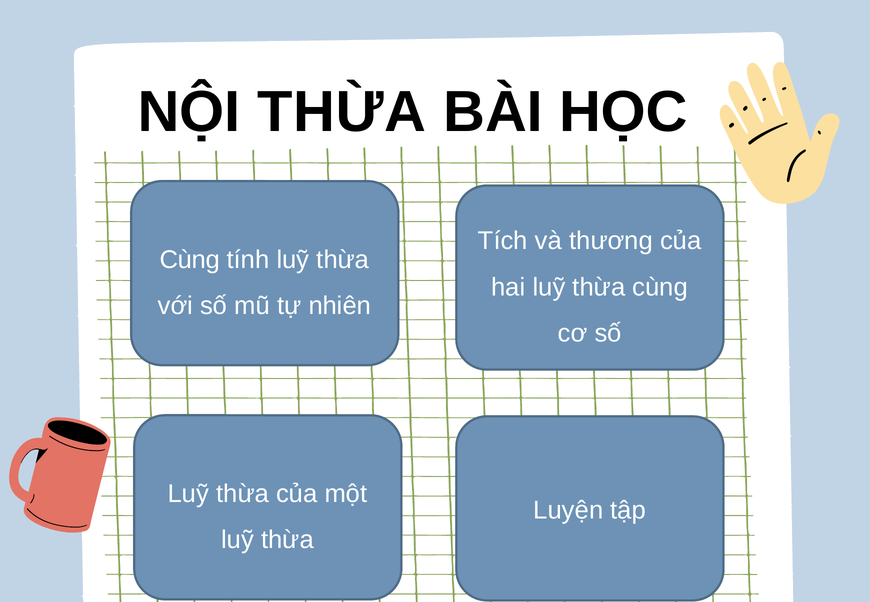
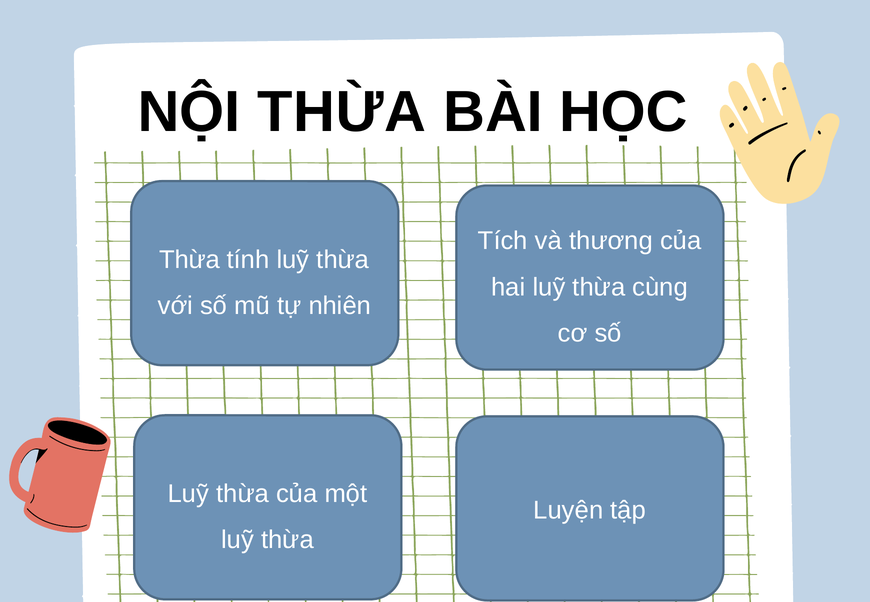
Cùng at (190, 260): Cùng -> Thừa
